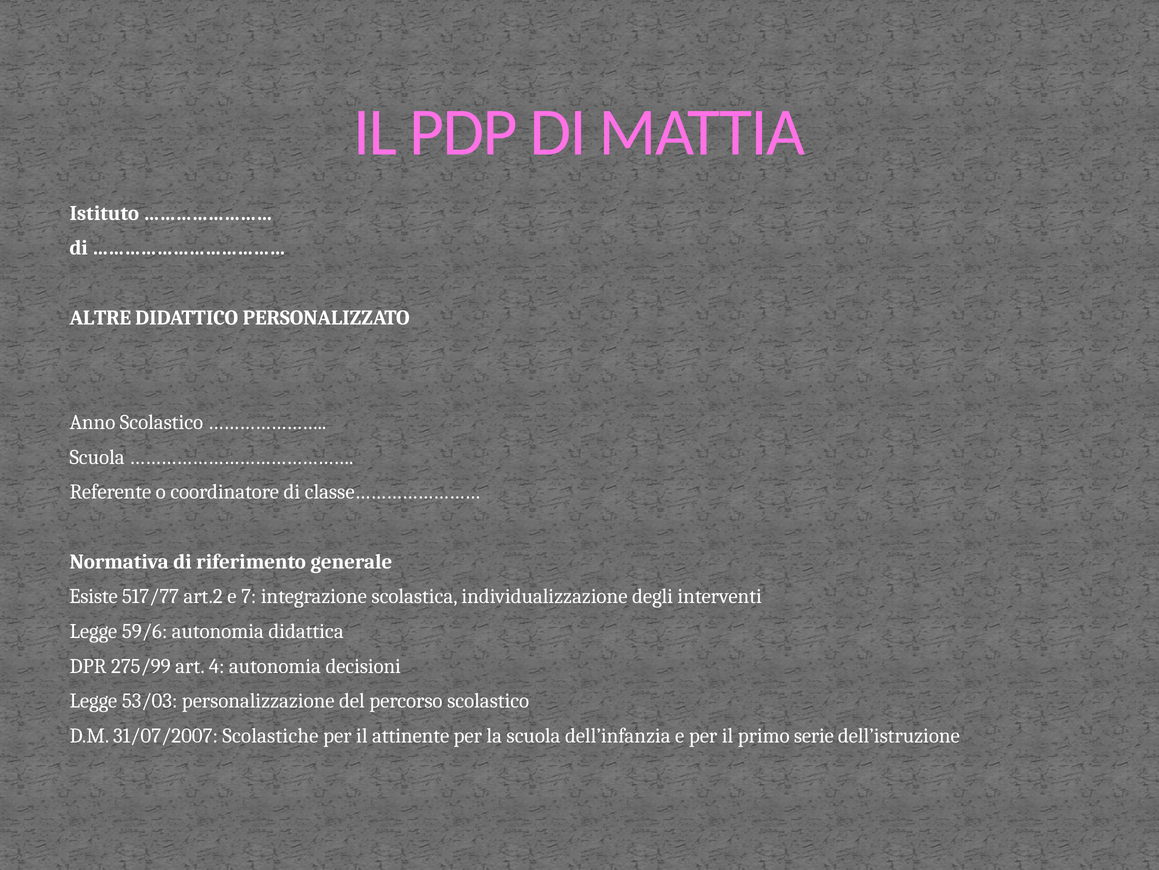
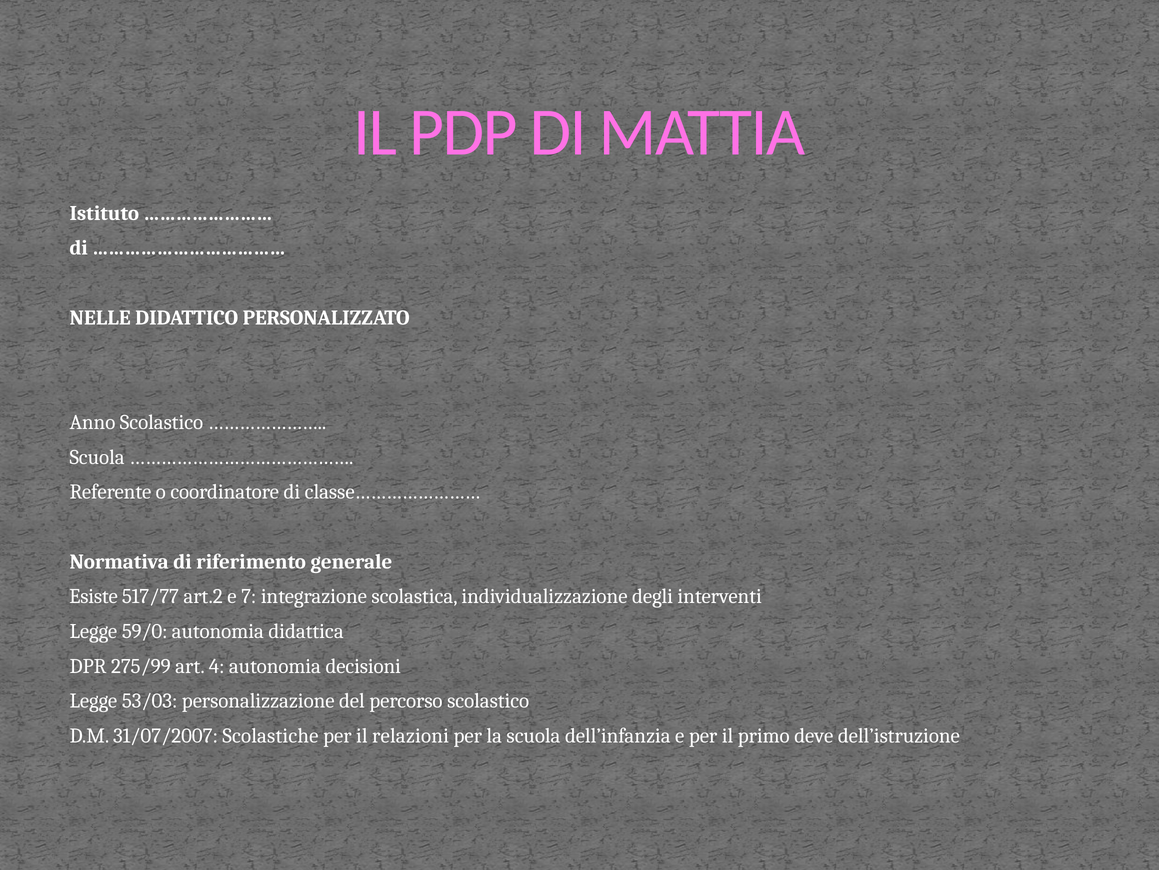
ALTRE: ALTRE -> NELLE
59/6: 59/6 -> 59/0
attinente: attinente -> relazioni
serie: serie -> deve
